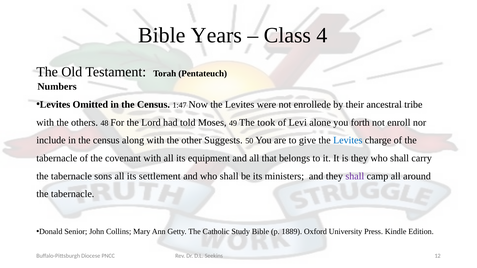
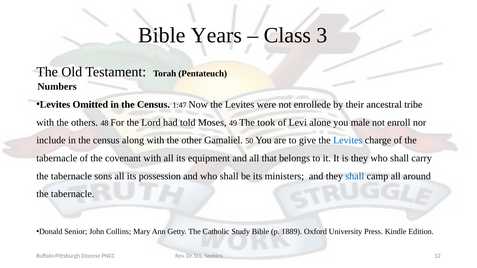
4: 4 -> 3
forth: forth -> male
Suggests: Suggests -> Gamaliel
settlement: settlement -> possession
shall at (355, 176) colour: purple -> blue
